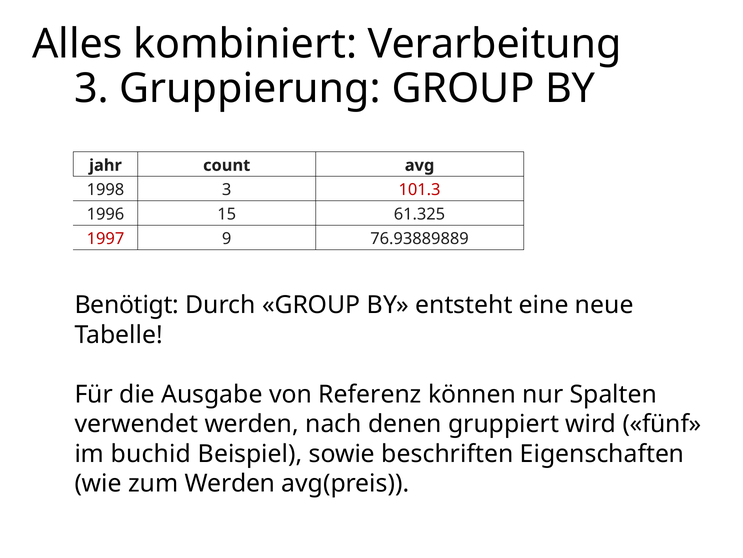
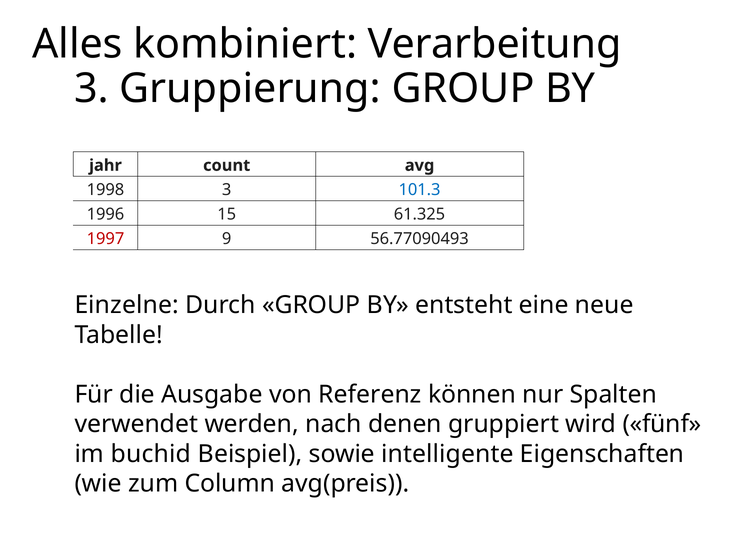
101.3 colour: red -> blue
76.93889889: 76.93889889 -> 56.77090493
Benötigt: Benötigt -> Einzelne
beschriften: beschriften -> intelligente
zum Werden: Werden -> Column
